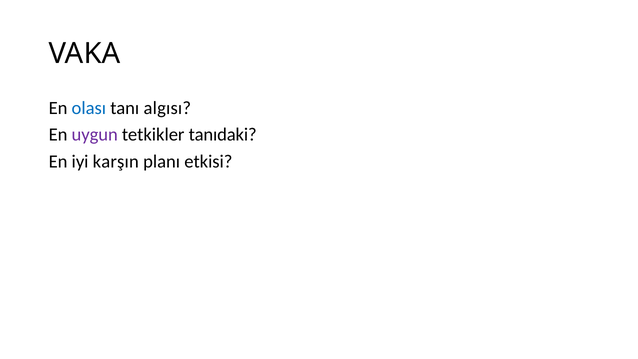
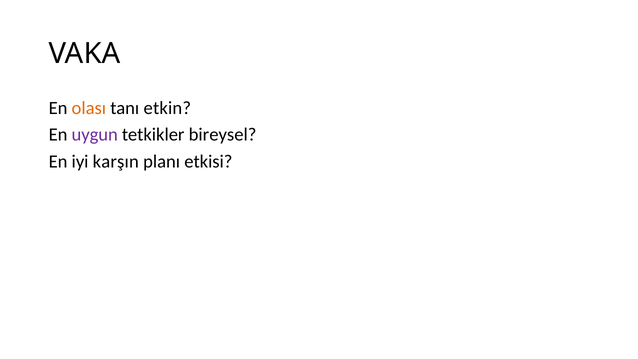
olası colour: blue -> orange
algısı: algısı -> etkin
tanıdaki: tanıdaki -> bireysel
